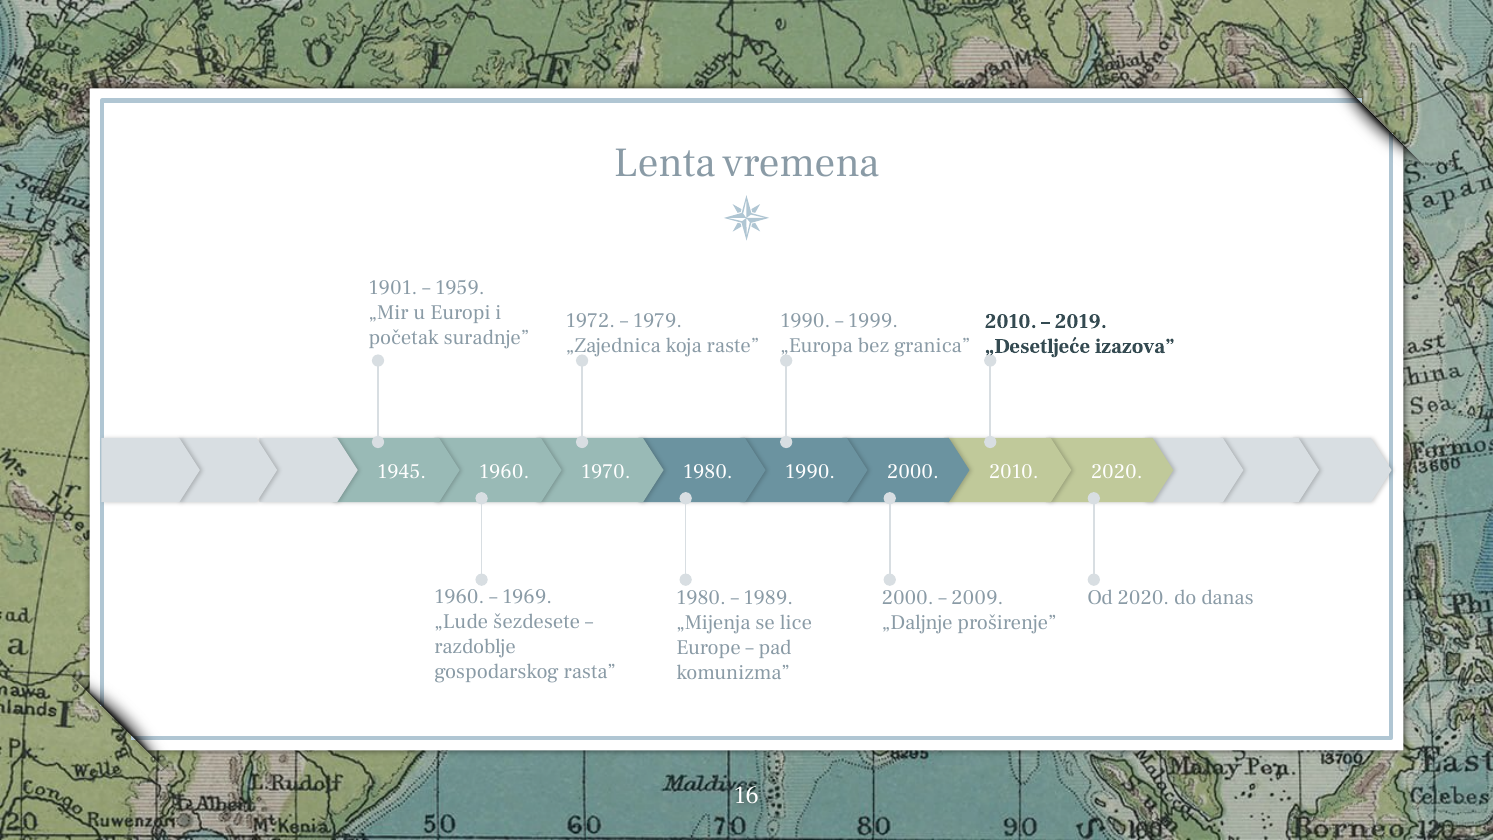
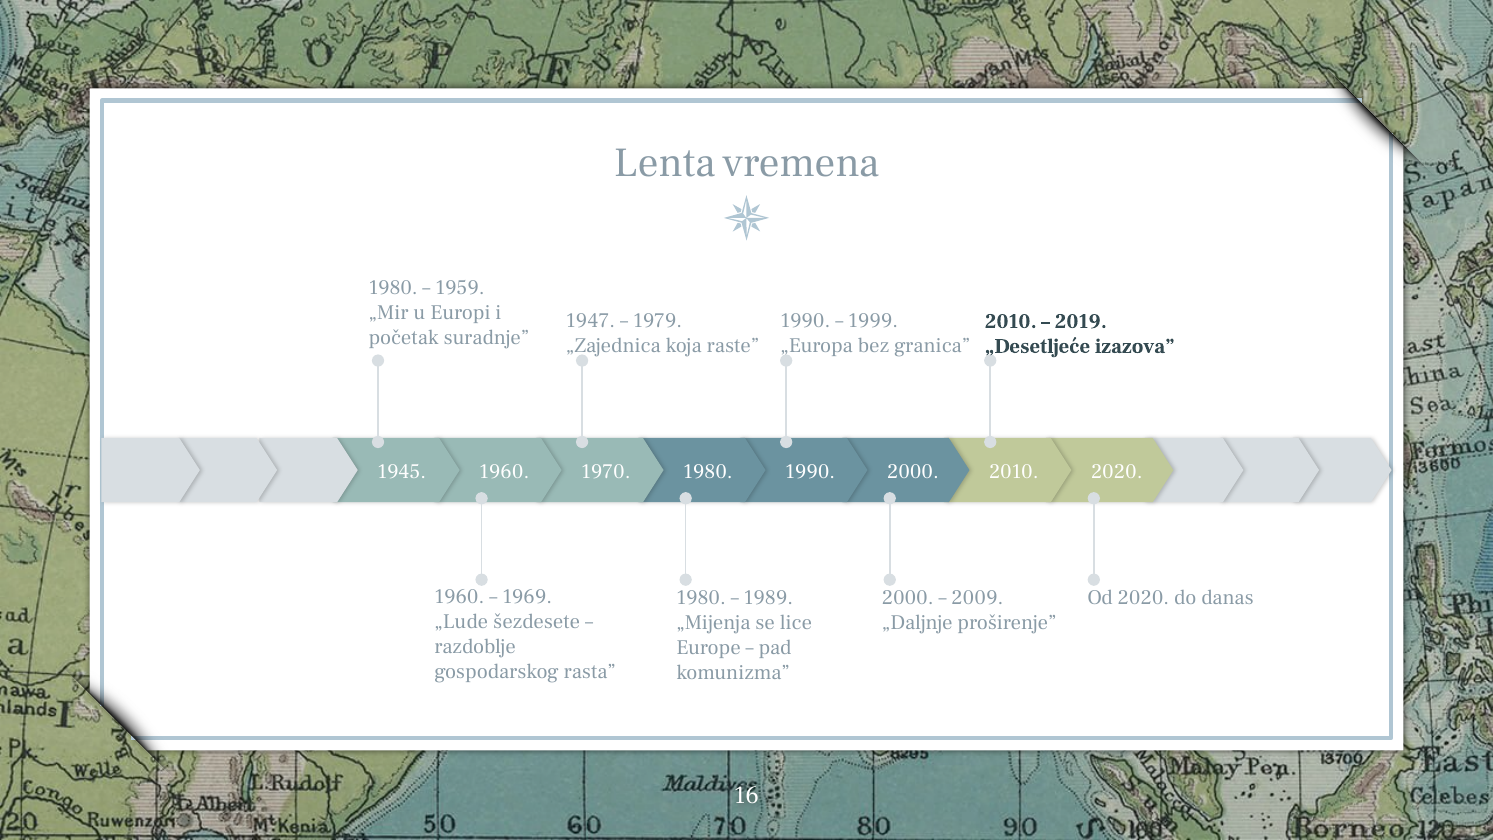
1901 at (393, 288): 1901 -> 1980
1972: 1972 -> 1947
